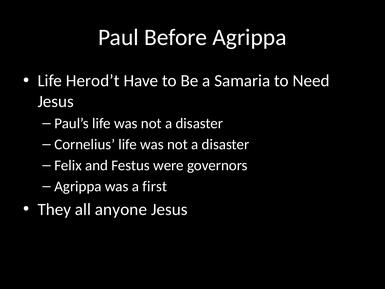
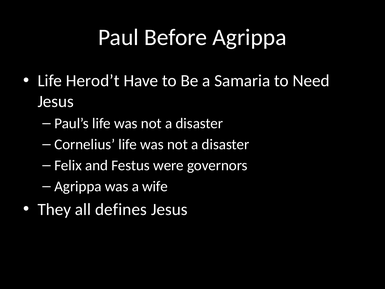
first: first -> wife
anyone: anyone -> defines
